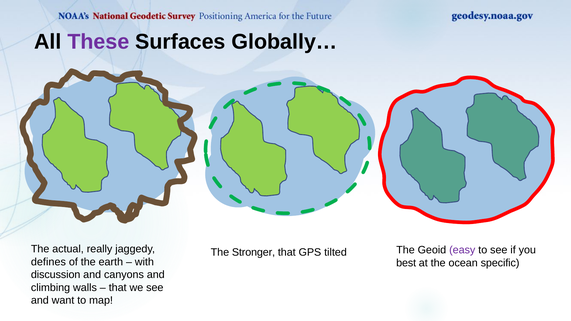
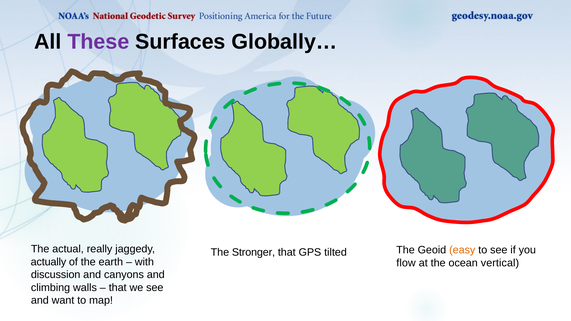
easy colour: purple -> orange
defines: defines -> actually
best: best -> flow
specific: specific -> vertical
